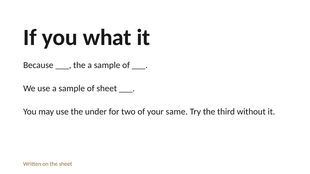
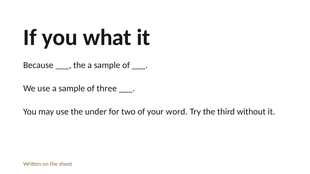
of sheet: sheet -> three
same: same -> word
